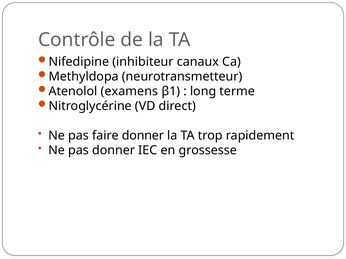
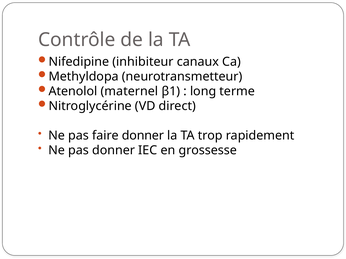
examens: examens -> maternel
